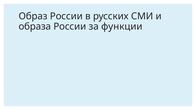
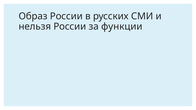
образа: образа -> нельзя
